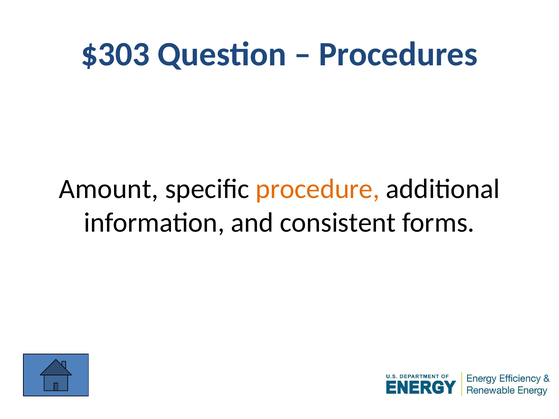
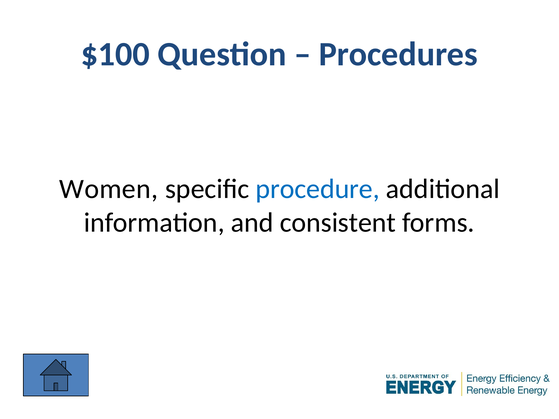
$303: $303 -> $100
Amount: Amount -> Women
procedure colour: orange -> blue
